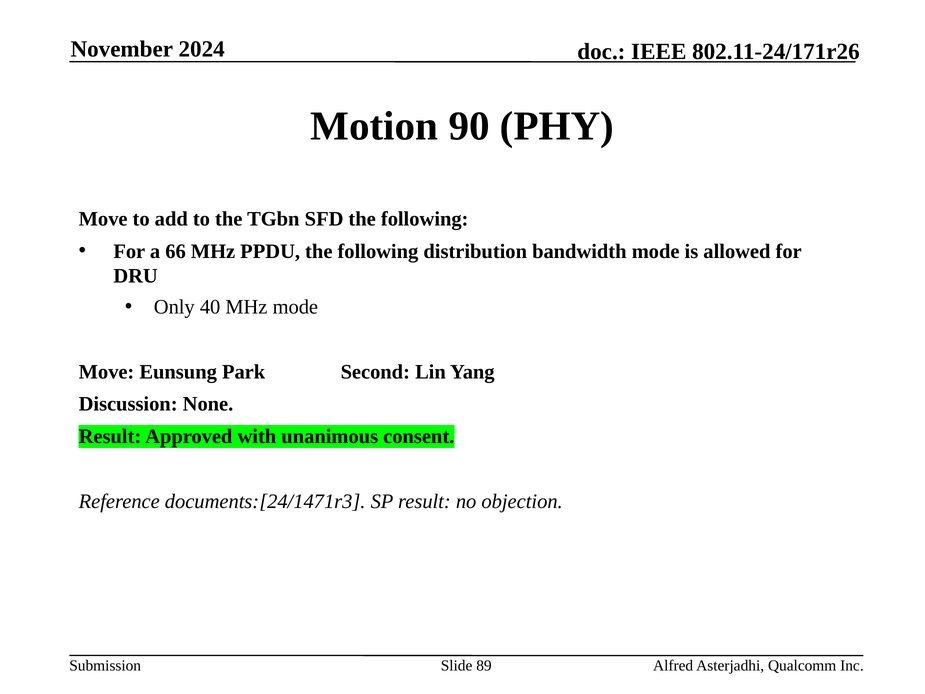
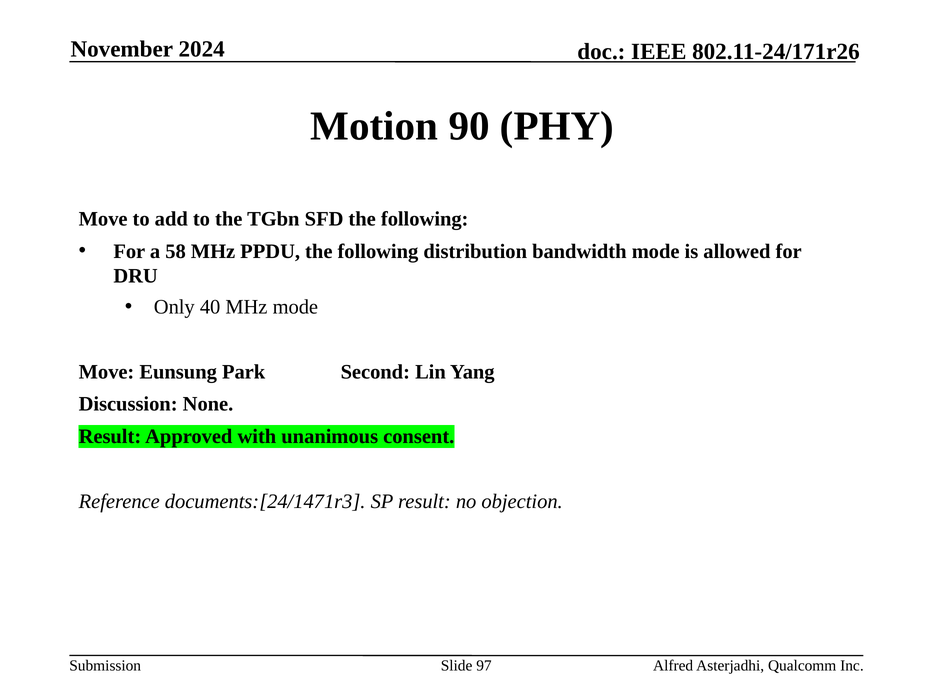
66: 66 -> 58
89: 89 -> 97
